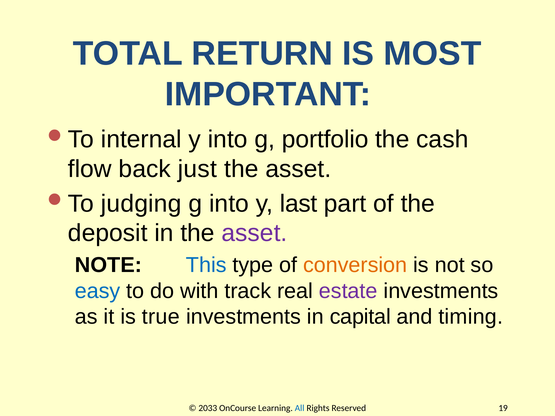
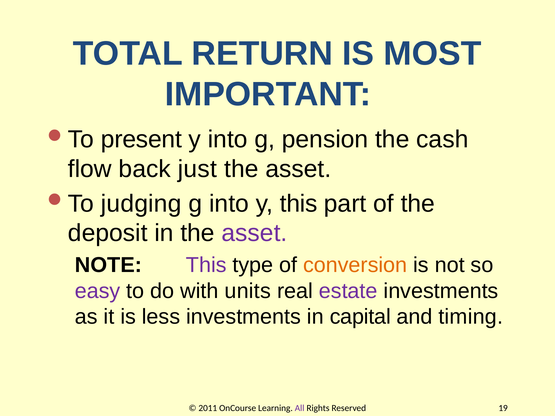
internal: internal -> present
portfolio: portfolio -> pension
y last: last -> this
This at (206, 265) colour: blue -> purple
easy colour: blue -> purple
track: track -> units
true: true -> less
2033: 2033 -> 2011
All colour: blue -> purple
